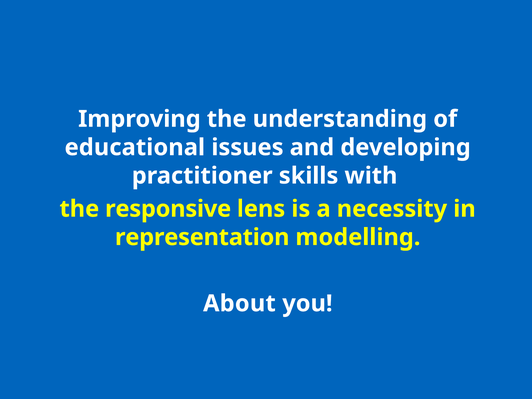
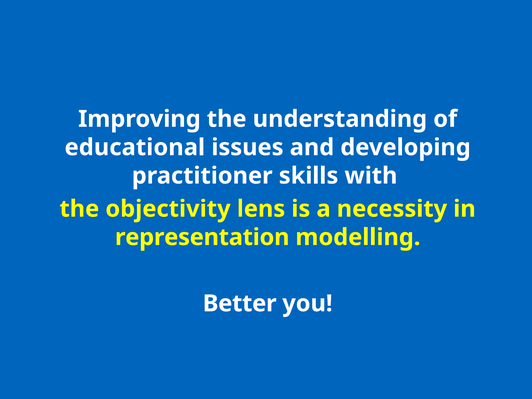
responsive: responsive -> objectivity
About: About -> Better
